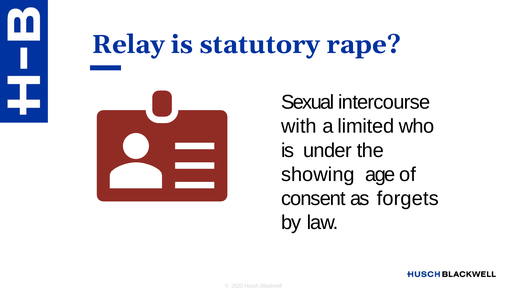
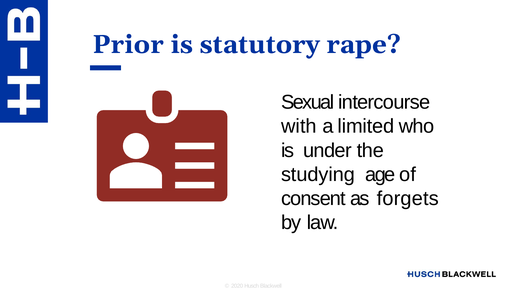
Relay: Relay -> Prior
showing: showing -> studying
